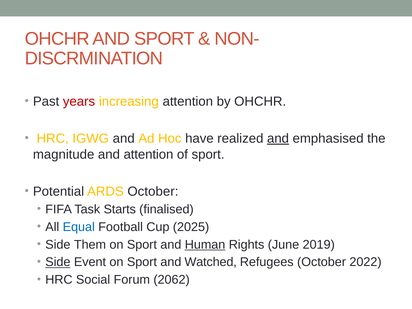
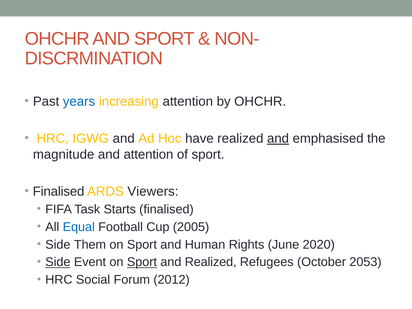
years colour: red -> blue
Potential at (59, 191): Potential -> Finalised
ARDS October: October -> Viewers
2025: 2025 -> 2005
Human underline: present -> none
2019: 2019 -> 2020
Sport at (142, 262) underline: none -> present
and Watched: Watched -> Realized
2022: 2022 -> 2053
2062: 2062 -> 2012
